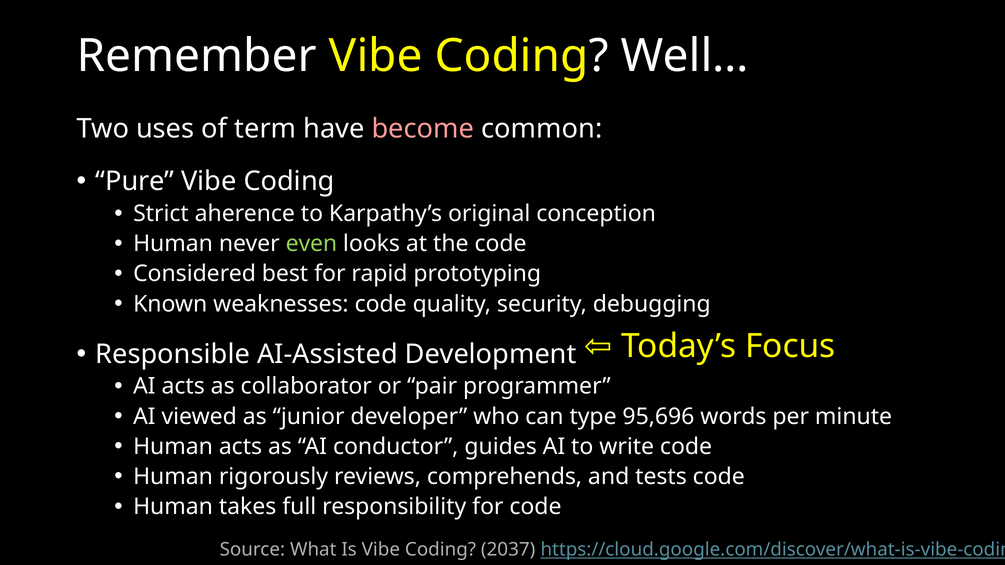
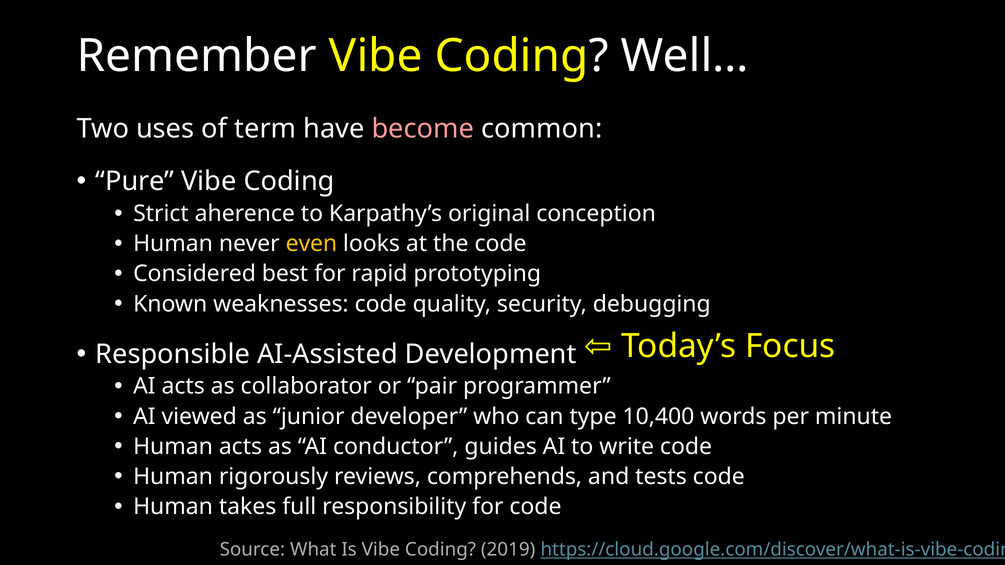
even colour: light green -> yellow
95,696: 95,696 -> 10,400
2037: 2037 -> 2019
